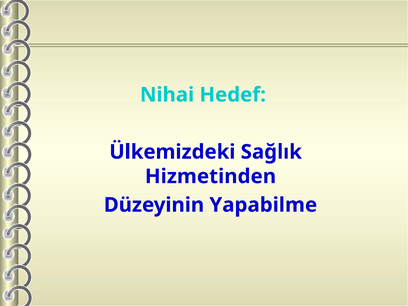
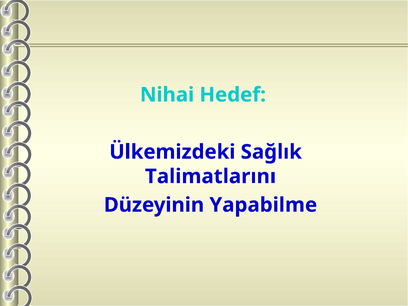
Hizmetinden: Hizmetinden -> Talimatlarını
